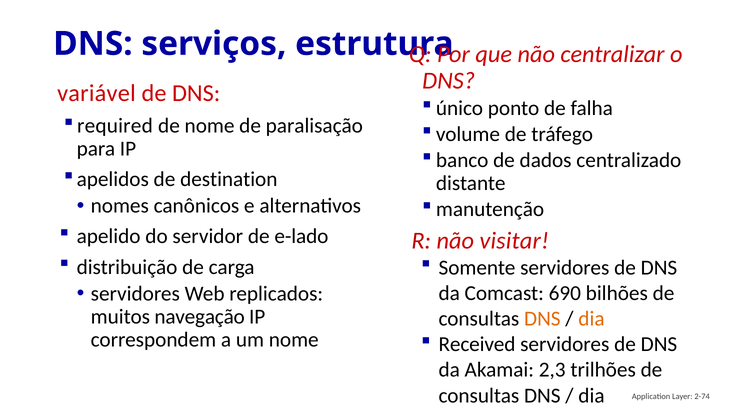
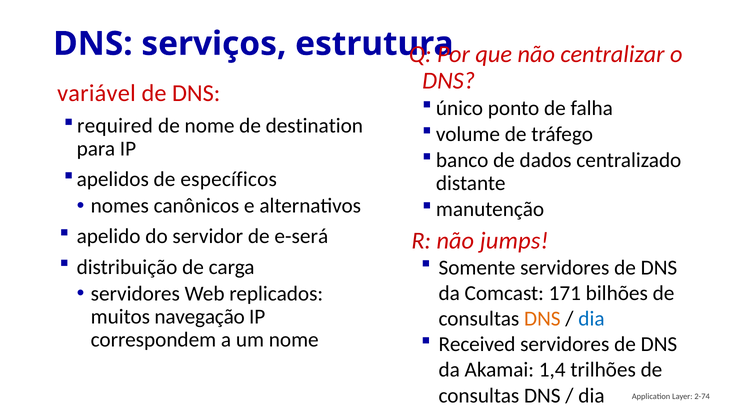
paralisação: paralisação -> destination
destination: destination -> específicos
e-lado: e-lado -> e-será
visitar: visitar -> jumps
690: 690 -> 171
dia at (591, 319) colour: orange -> blue
2,3: 2,3 -> 1,4
